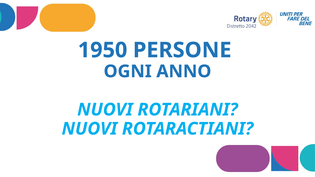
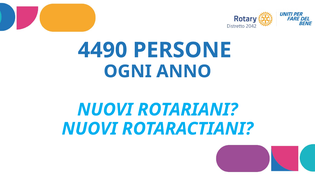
1950: 1950 -> 4490
